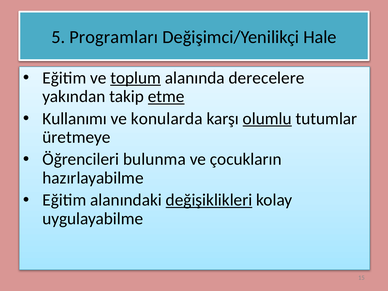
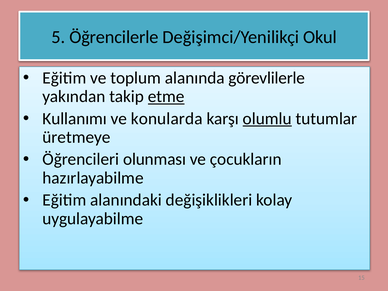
Programları: Programları -> Öğrencilerle
Hale: Hale -> Okul
toplum underline: present -> none
derecelere: derecelere -> görevlilerle
bulunma: bulunma -> olunması
değişiklikleri underline: present -> none
